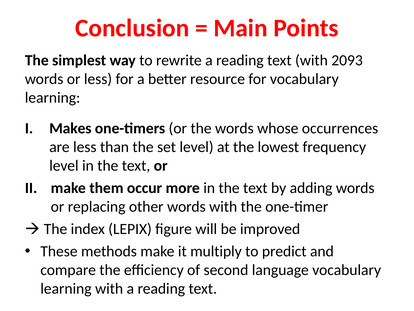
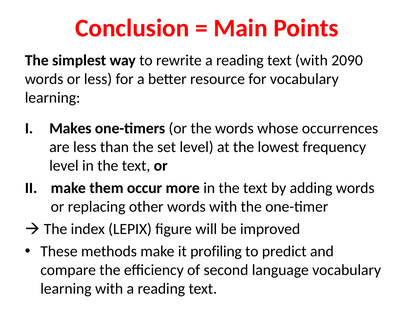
2093: 2093 -> 2090
multiply: multiply -> profiling
